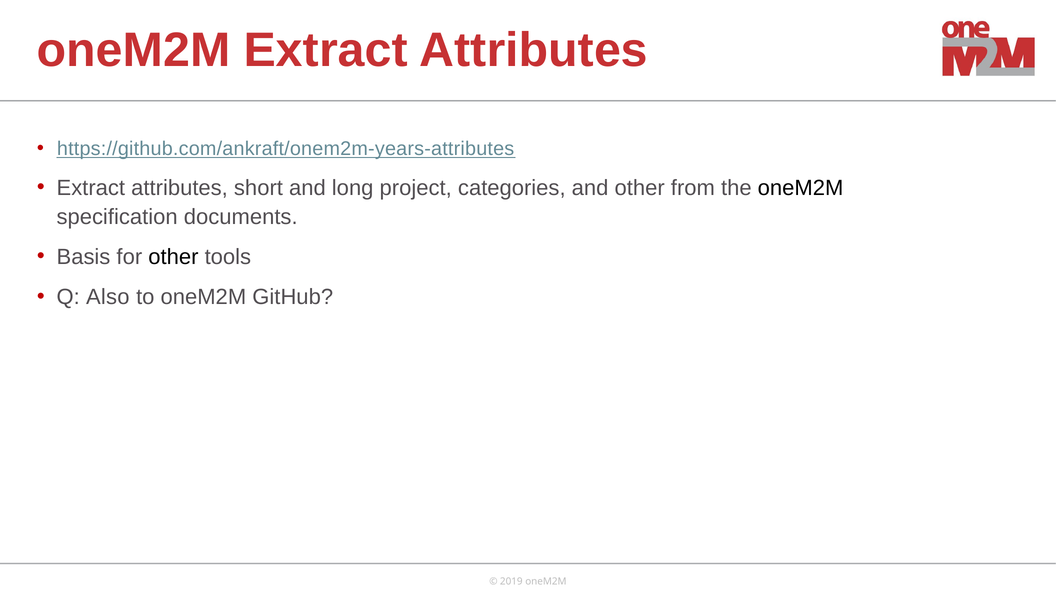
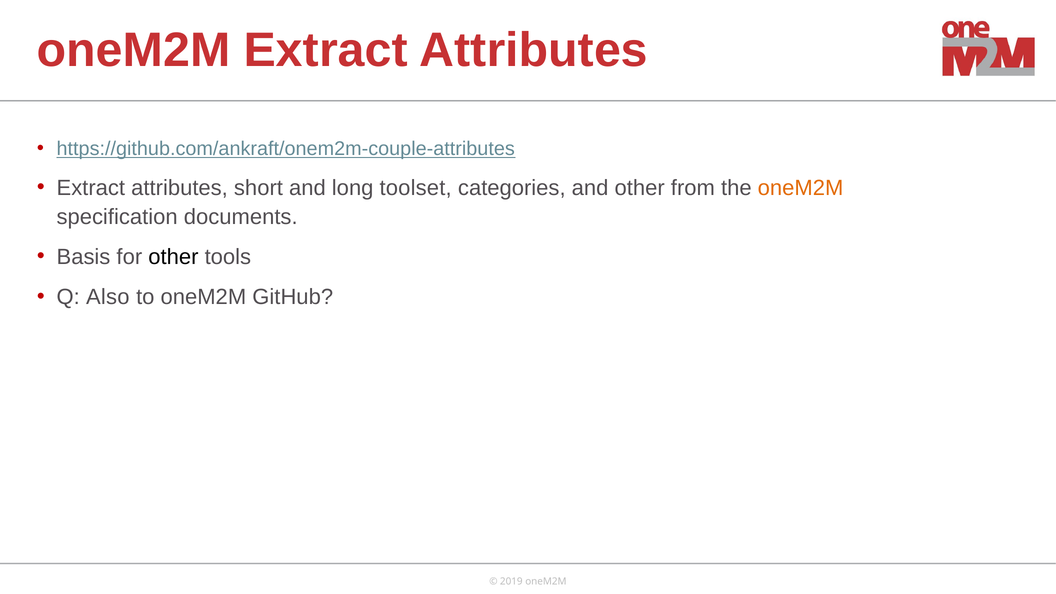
https://github.com/ankraft/onem2m-years-attributes: https://github.com/ankraft/onem2m-years-attributes -> https://github.com/ankraft/onem2m-couple-attributes
project: project -> toolset
oneM2M at (801, 188) colour: black -> orange
